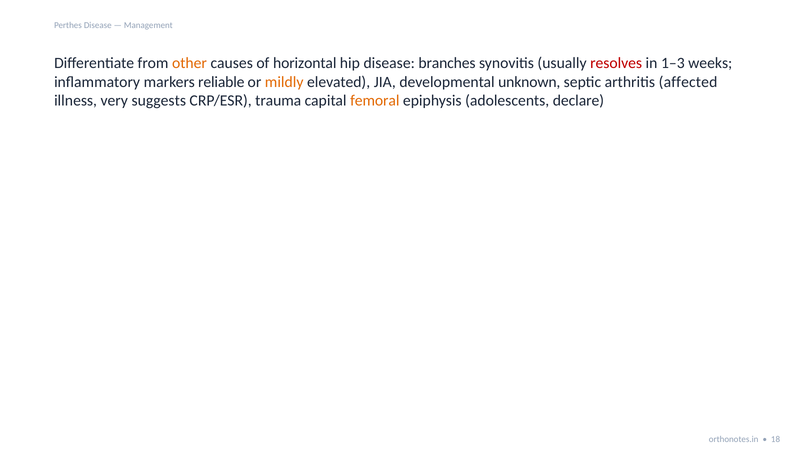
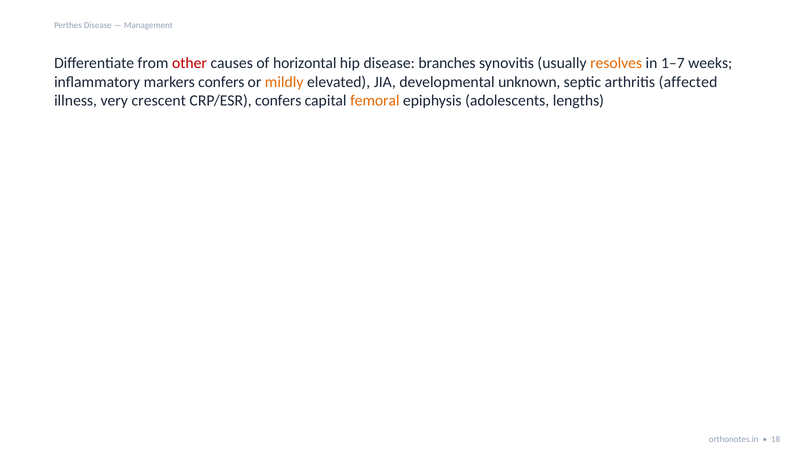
other colour: orange -> red
resolves colour: red -> orange
1–3: 1–3 -> 1–7
markers reliable: reliable -> confers
suggests: suggests -> crescent
CRP/ESR trauma: trauma -> confers
declare: declare -> lengths
